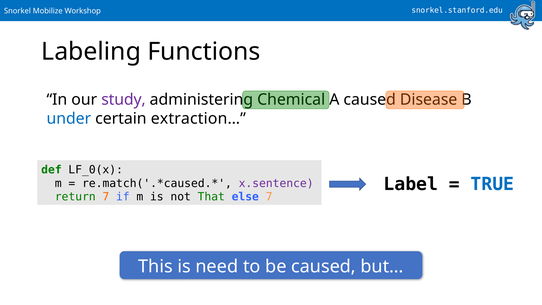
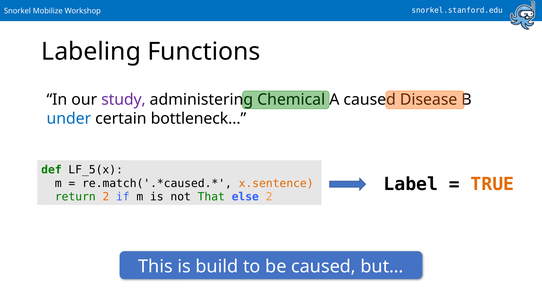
extraction…: extraction… -> bottleneck…
LF_0(x: LF_0(x -> LF_5(x
TRUE colour: blue -> orange
x.sentence colour: purple -> orange
return 7: 7 -> 2
else 7: 7 -> 2
need: need -> build
